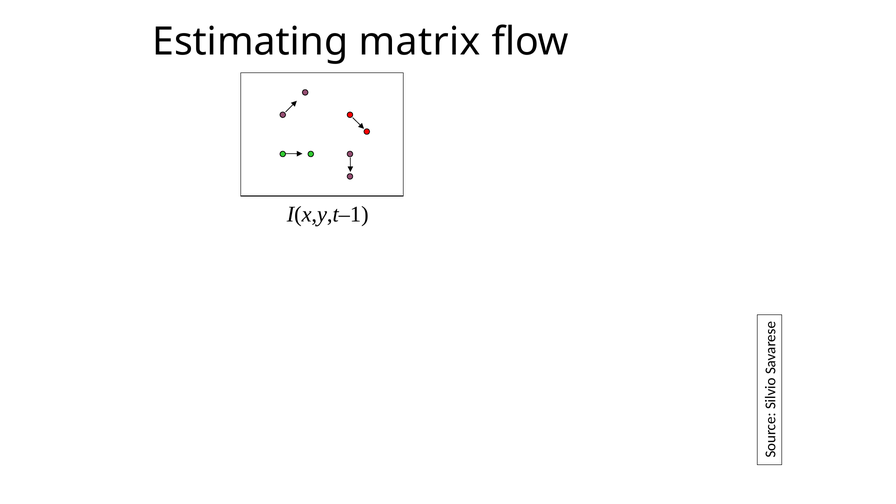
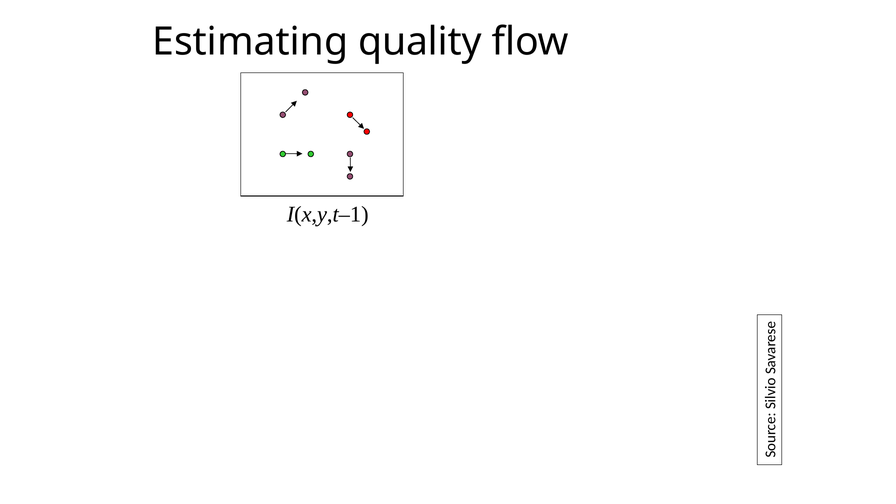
matrix: matrix -> quality
